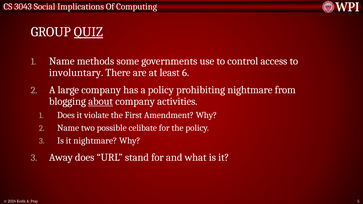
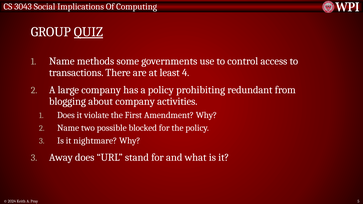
involuntary: involuntary -> transactions
6: 6 -> 4
prohibiting nightmare: nightmare -> redundant
about underline: present -> none
celibate: celibate -> blocked
